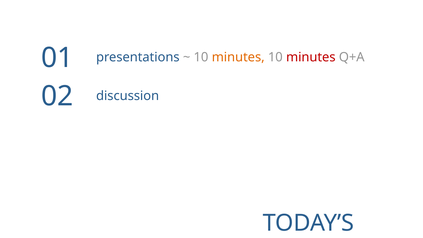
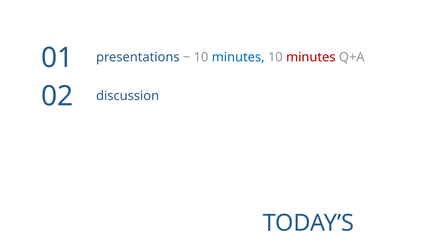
minutes at (238, 57) colour: orange -> blue
